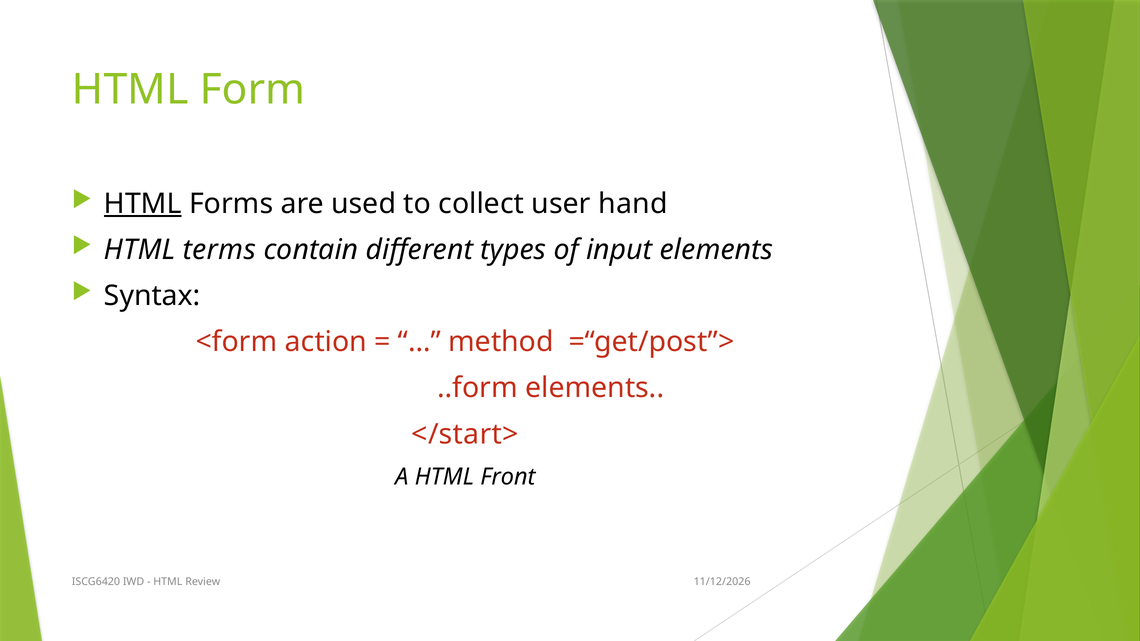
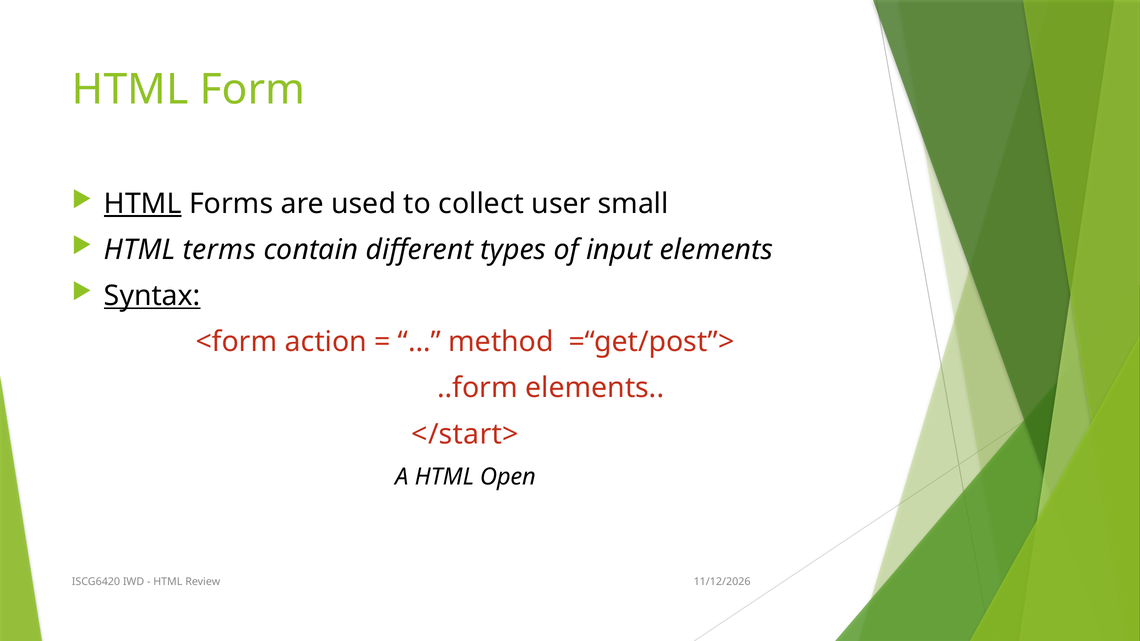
hand: hand -> small
Syntax underline: none -> present
Front: Front -> Open
